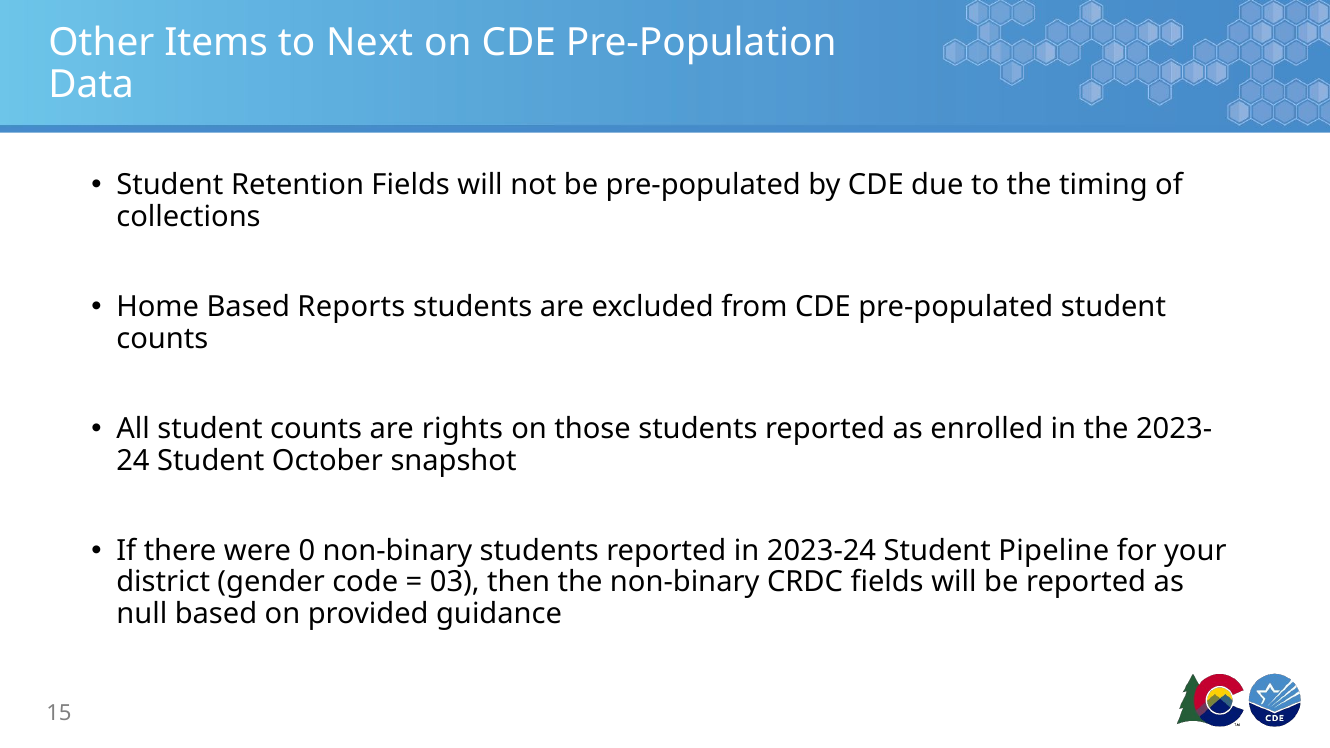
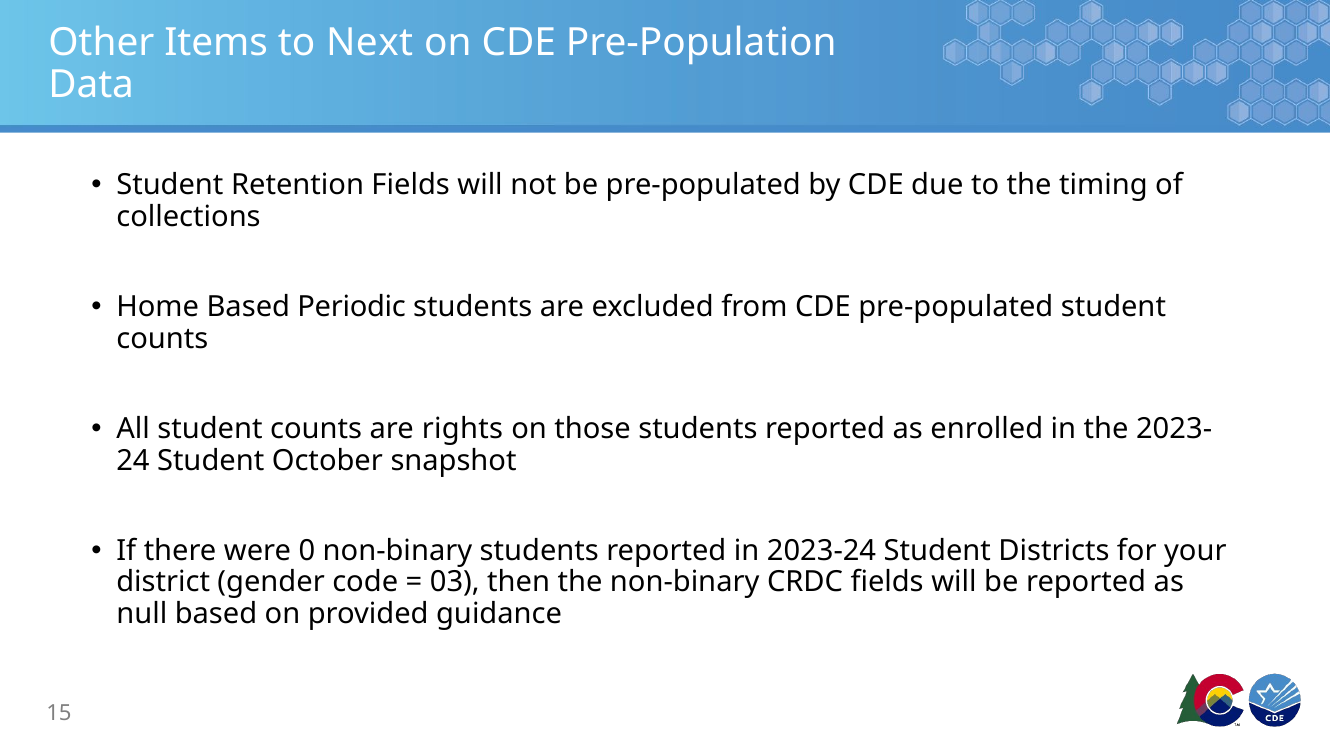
Reports: Reports -> Periodic
Pipeline: Pipeline -> Districts
